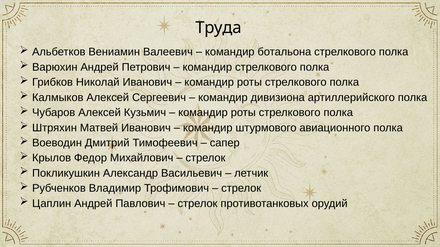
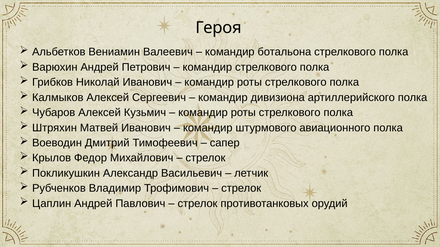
Труда: Труда -> Героя
